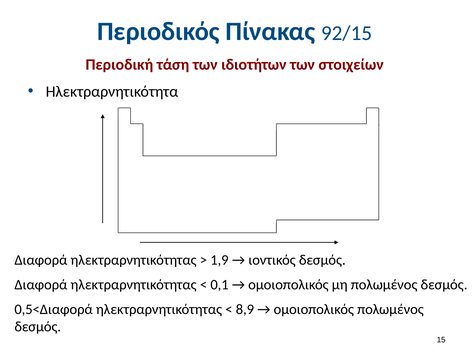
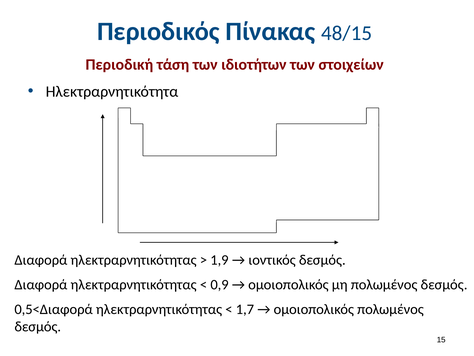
92/15: 92/15 -> 48/15
0,1: 0,1 -> 0,9
8,9: 8,9 -> 1,7
